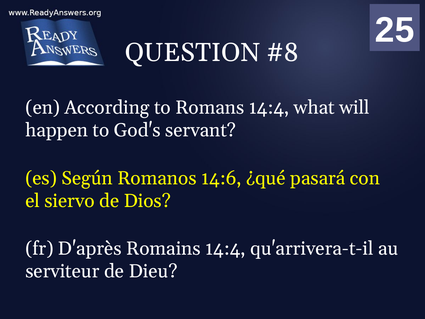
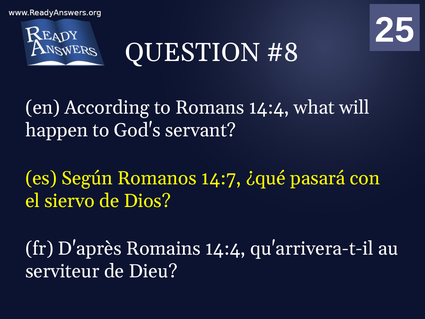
14:6: 14:6 -> 14:7
